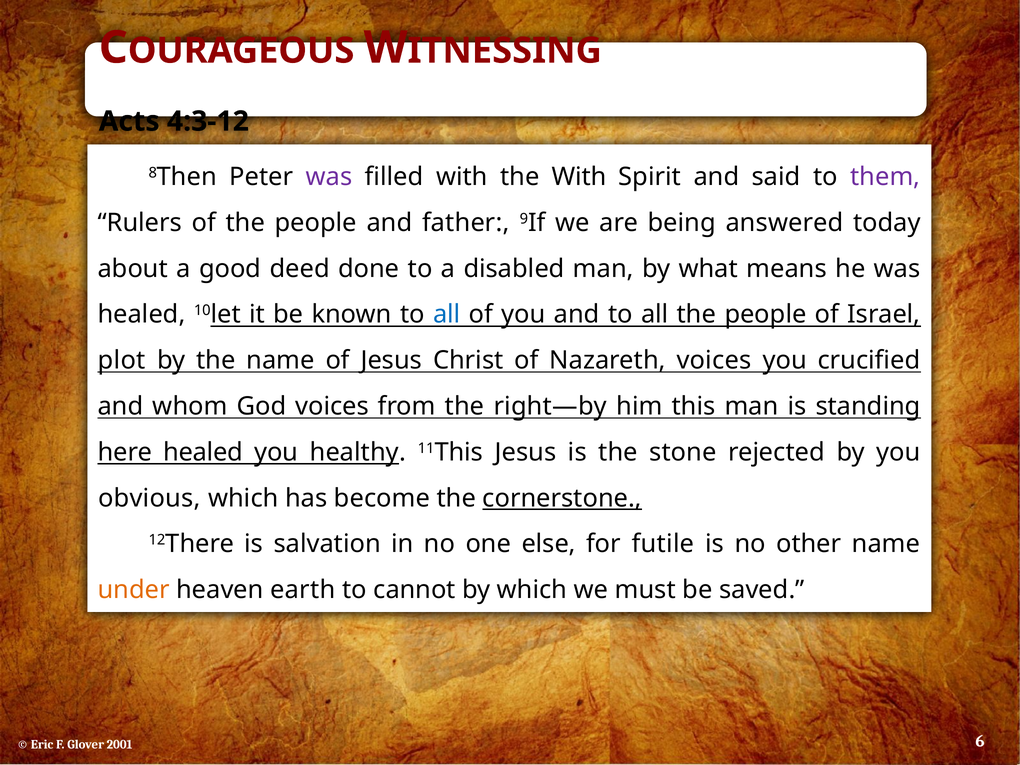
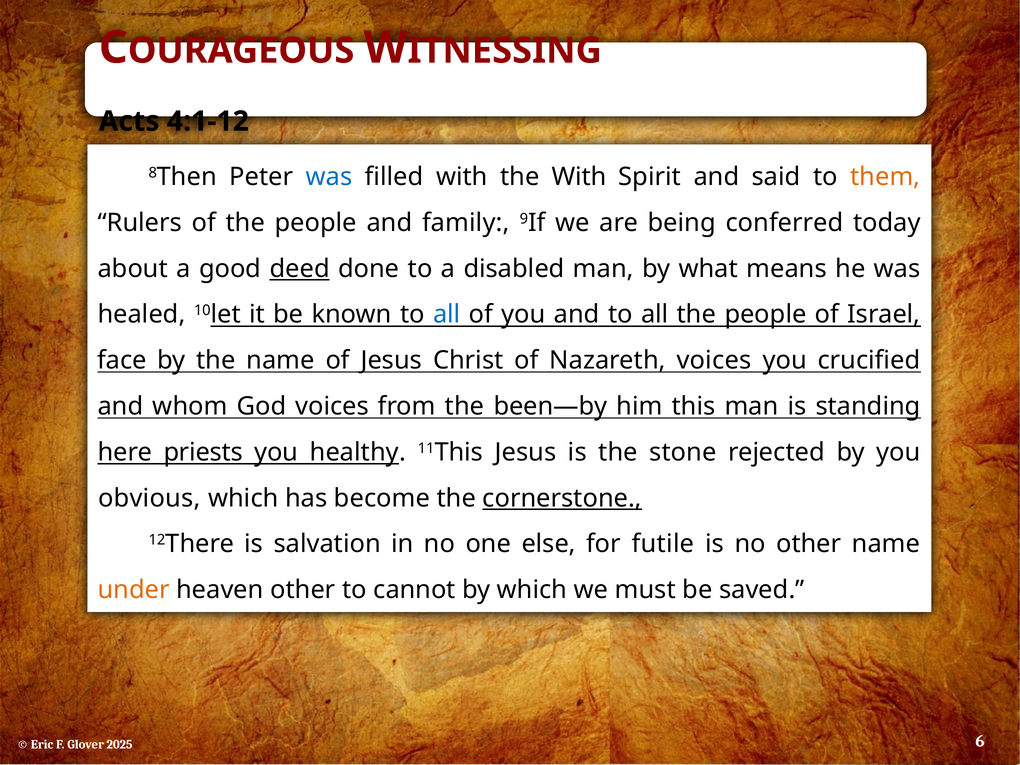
4:3-12: 4:3-12 -> 4:1-12
was at (329, 177) colour: purple -> blue
them colour: purple -> orange
father: father -> family
answered: answered -> conferred
deed underline: none -> present
plot: plot -> face
right—by: right—by -> been—by
here healed: healed -> priests
heaven earth: earth -> other
2001: 2001 -> 2025
